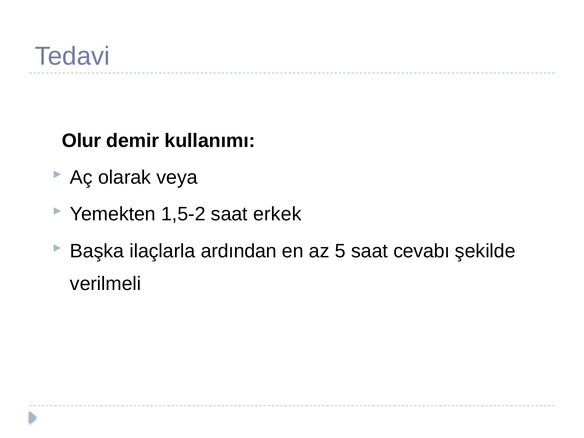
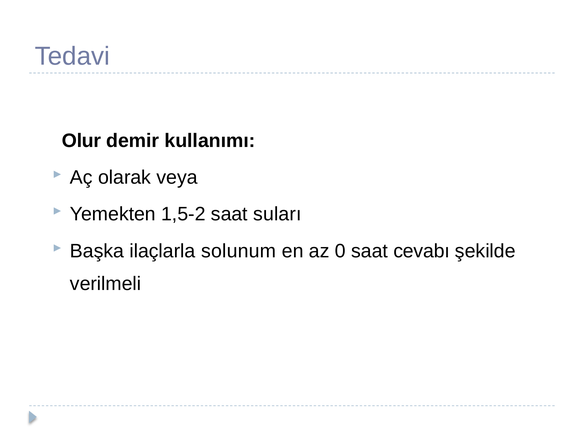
erkek: erkek -> suları
ardından: ardından -> solunum
5: 5 -> 0
